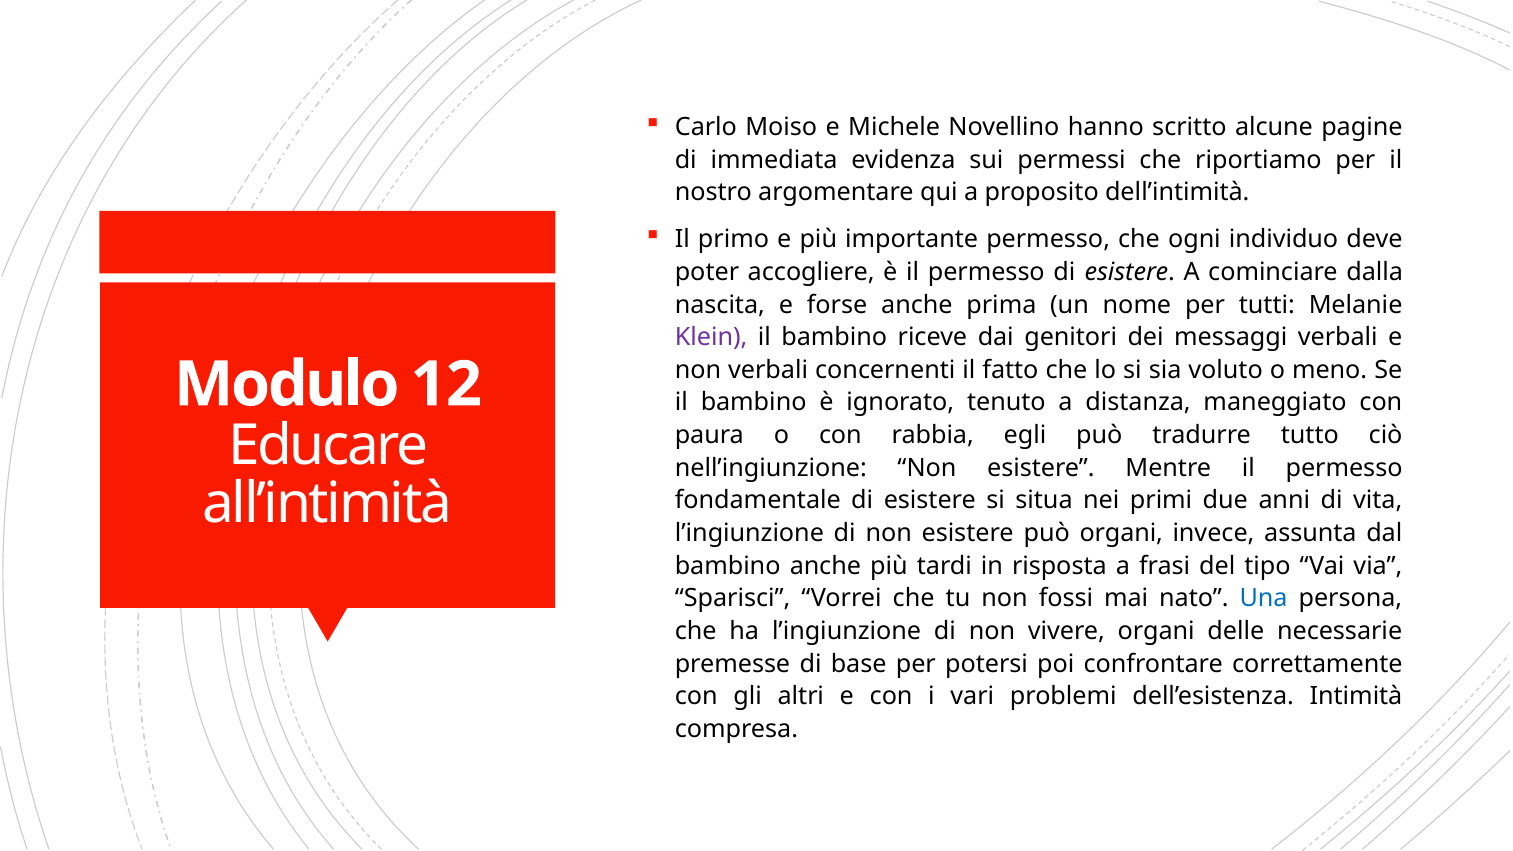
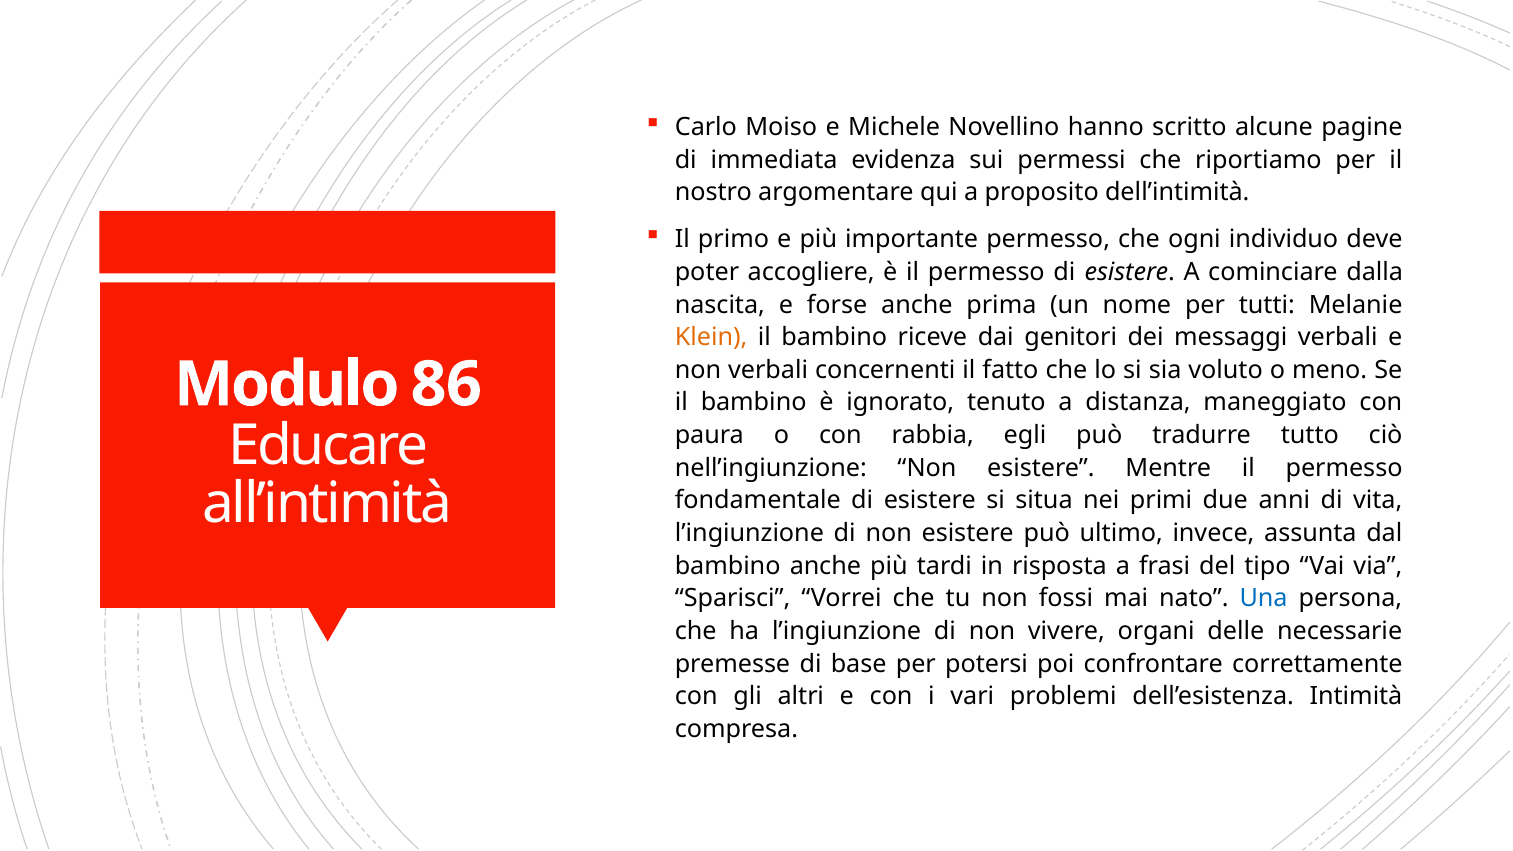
Klein colour: purple -> orange
12: 12 -> 86
può organi: organi -> ultimo
